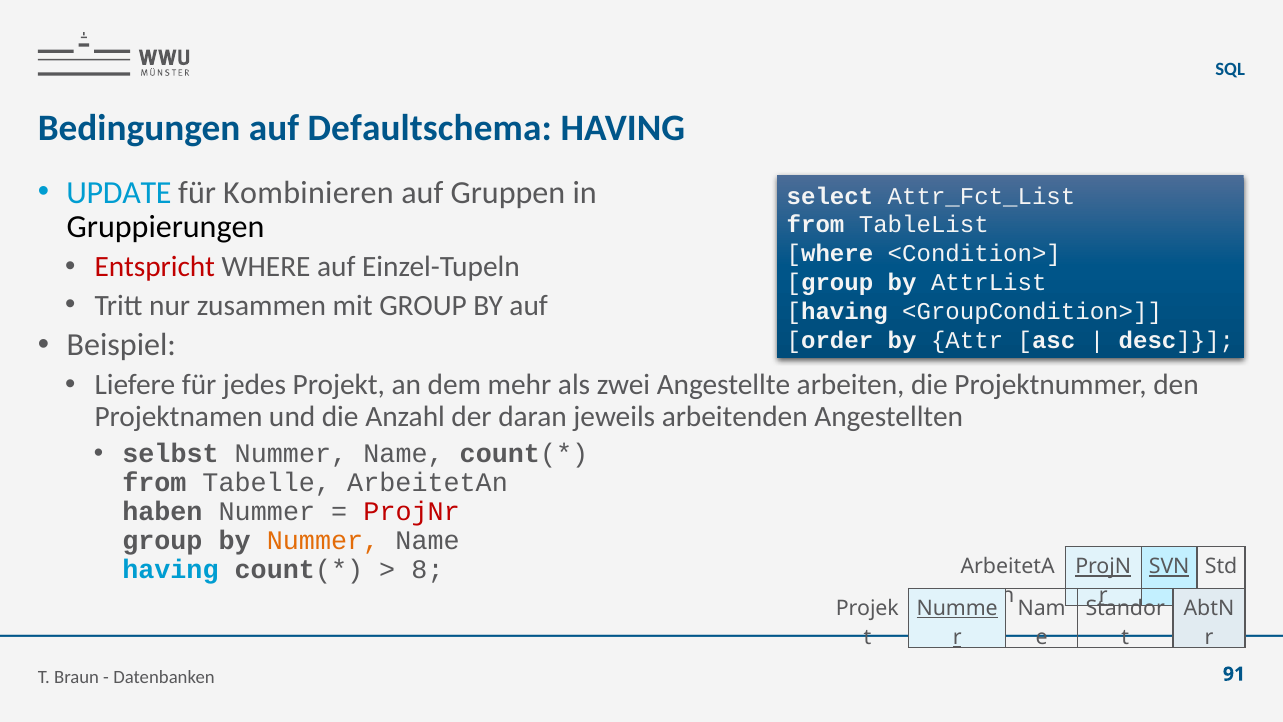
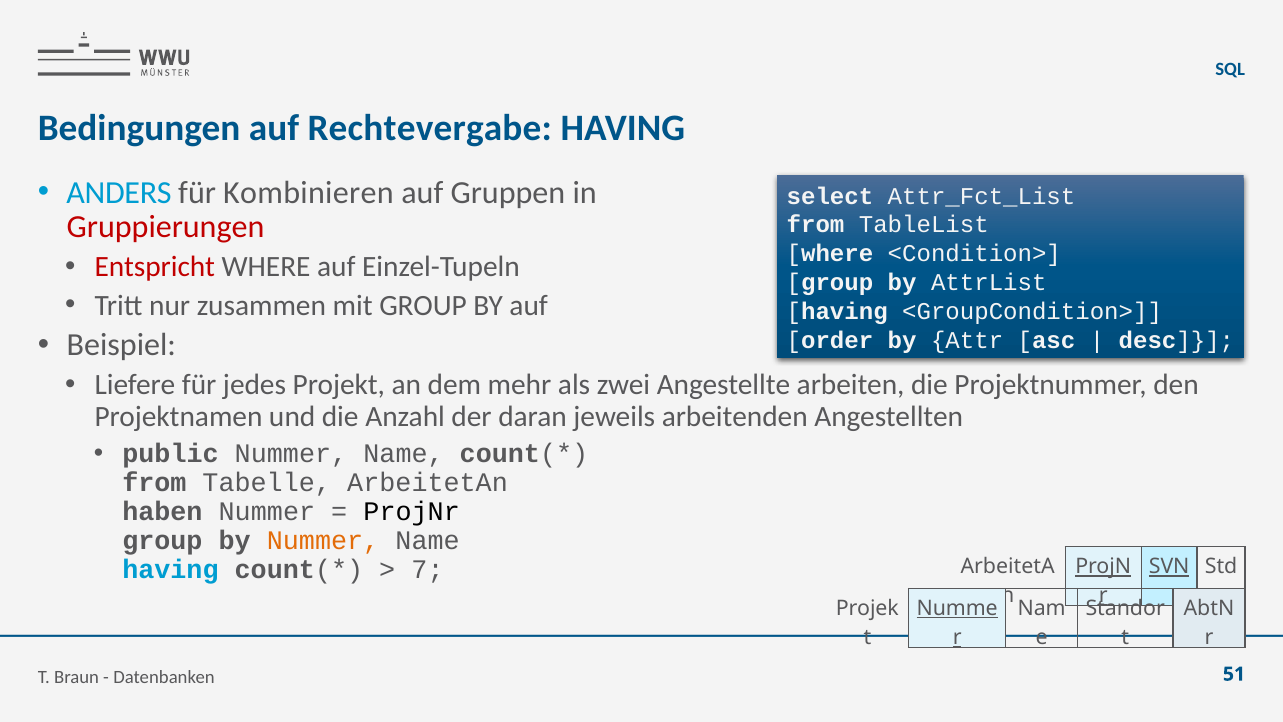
Defaultschema: Defaultschema -> Rechtevergabe
UPDATE: UPDATE -> ANDERS
Gruppierungen colour: black -> red
selbst: selbst -> public
ProjNr colour: red -> black
8: 8 -> 7
91: 91 -> 51
